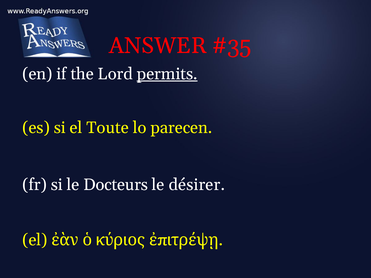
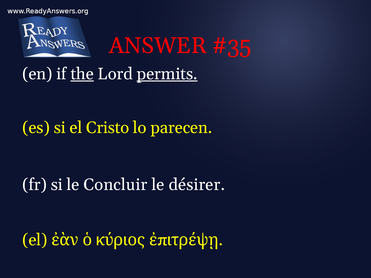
the underline: none -> present
Toute: Toute -> Cristo
Docteurs: Docteurs -> Concluir
